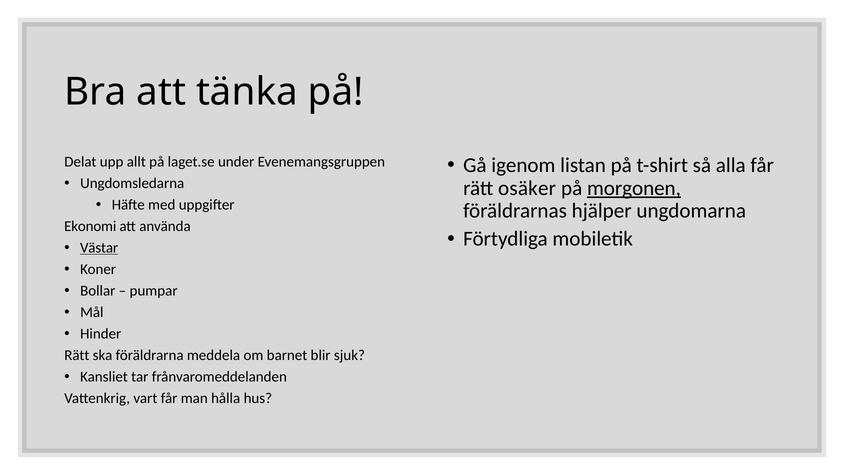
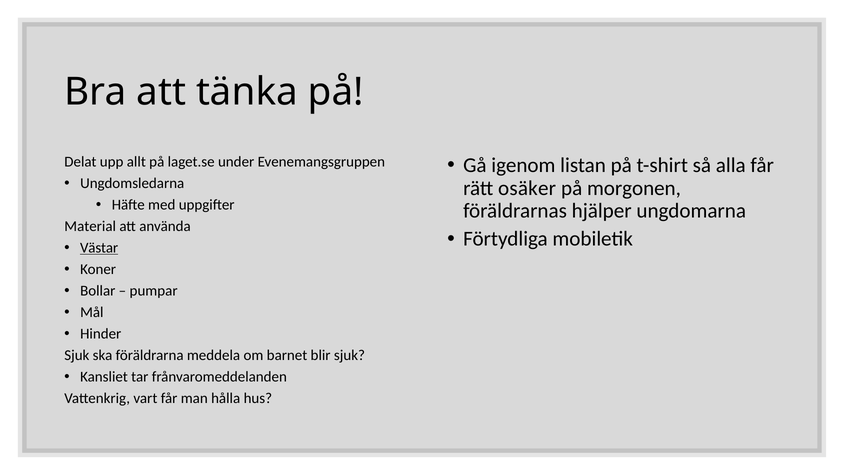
morgonen underline: present -> none
Ekonomi: Ekonomi -> Material
Rätt at (77, 355): Rätt -> Sjuk
